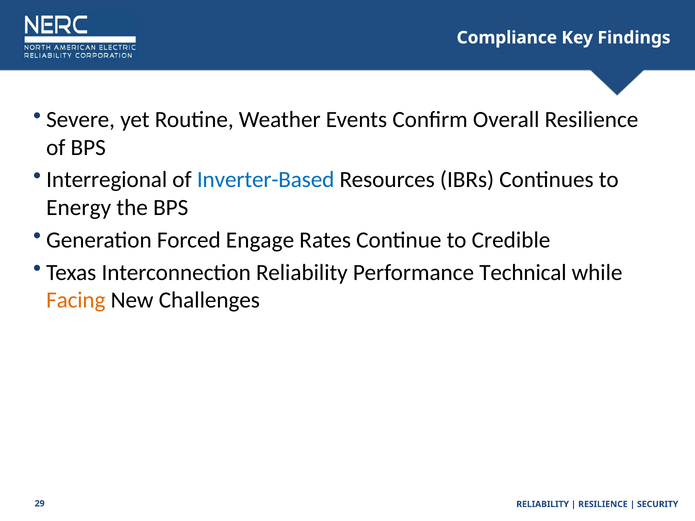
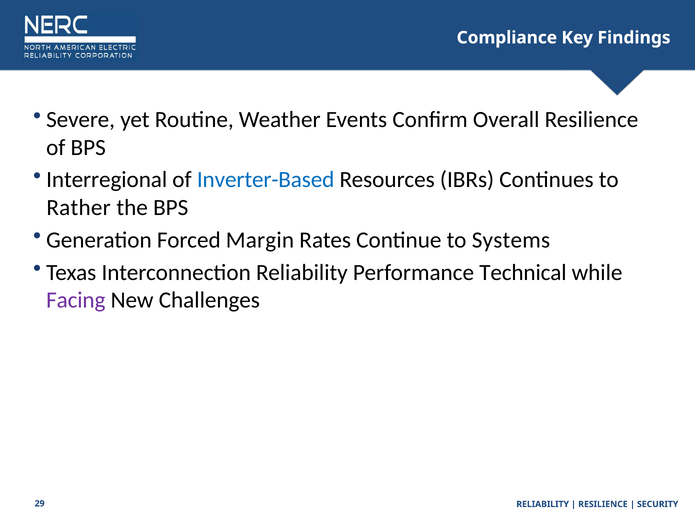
Energy: Energy -> Rather
Engage: Engage -> Margin
Credible: Credible -> Systems
Facing colour: orange -> purple
